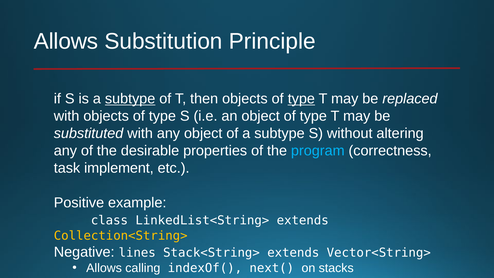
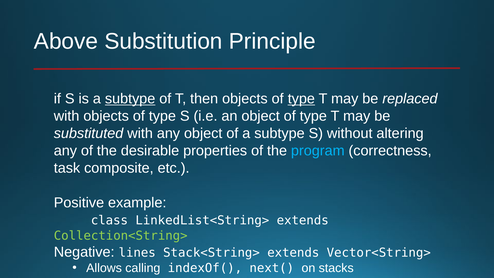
Allows at (66, 41): Allows -> Above
implement: implement -> composite
Collection<String> colour: yellow -> light green
